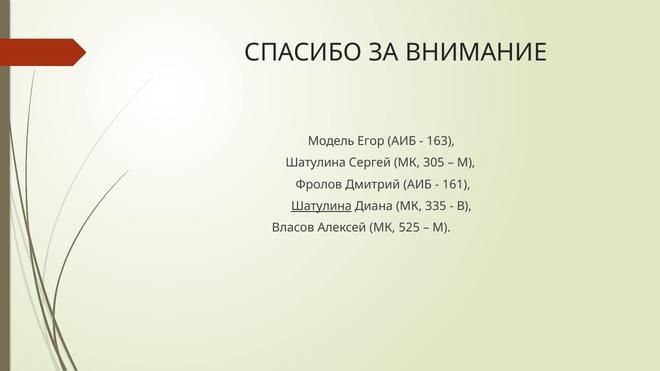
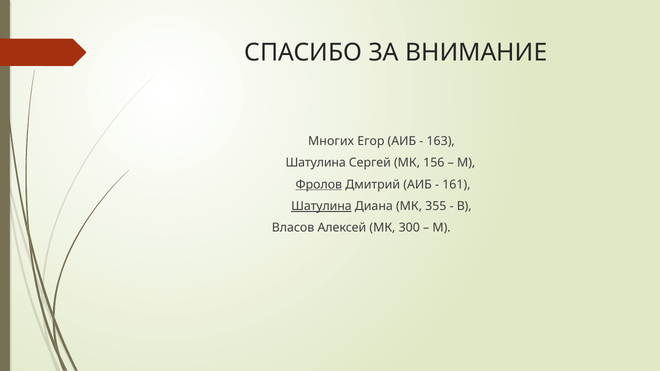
Модель: Модель -> Многих
305: 305 -> 156
Фролов underline: none -> present
335: 335 -> 355
525: 525 -> 300
